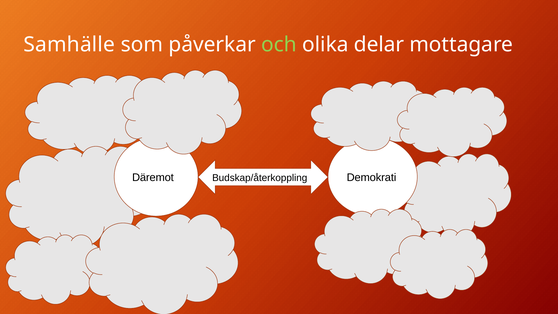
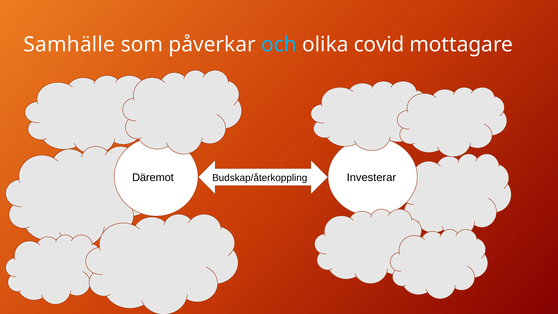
och colour: light green -> light blue
delar: delar -> covid
Demokrati: Demokrati -> Investerar
